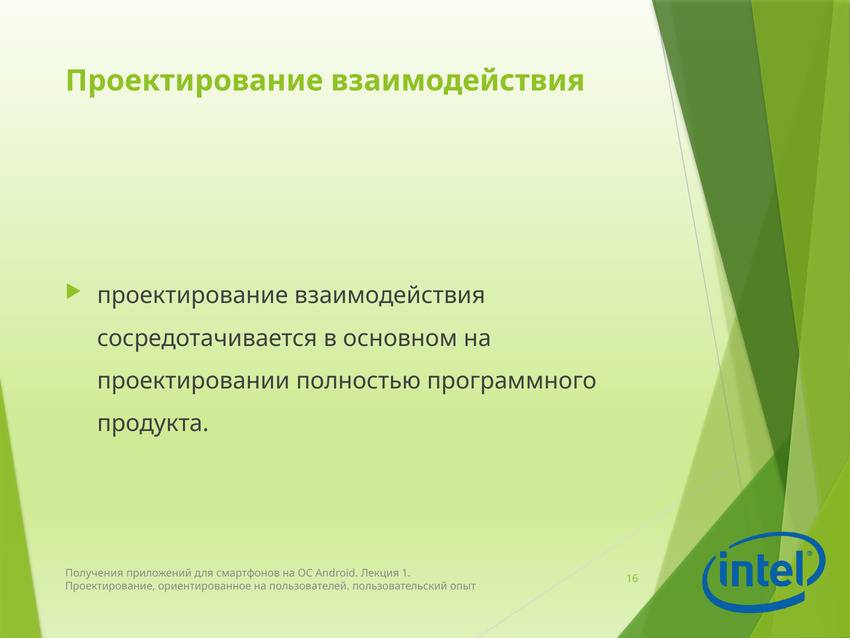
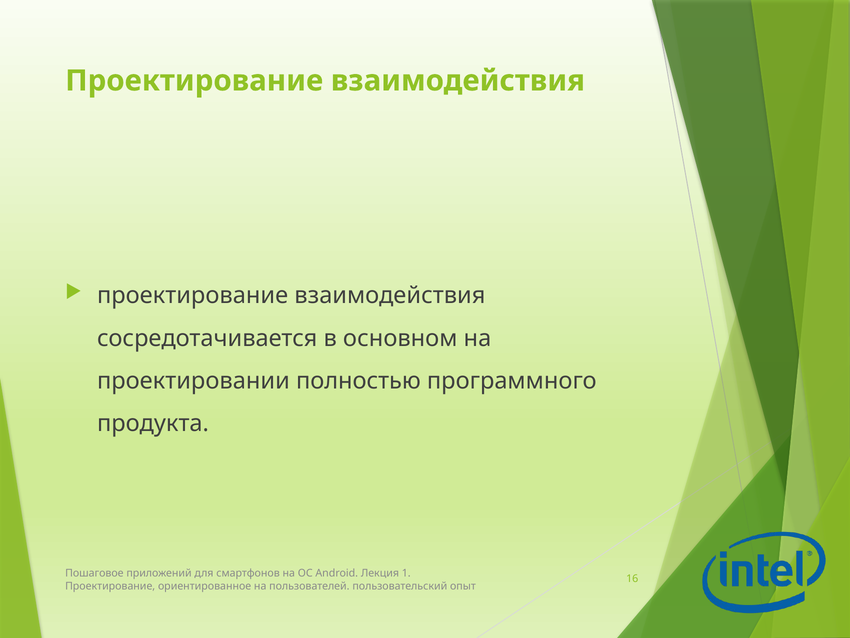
Получения: Получения -> Пошаговое
